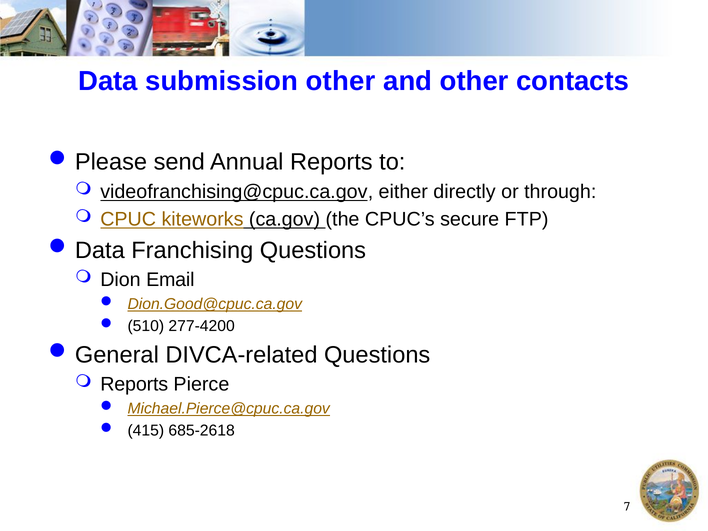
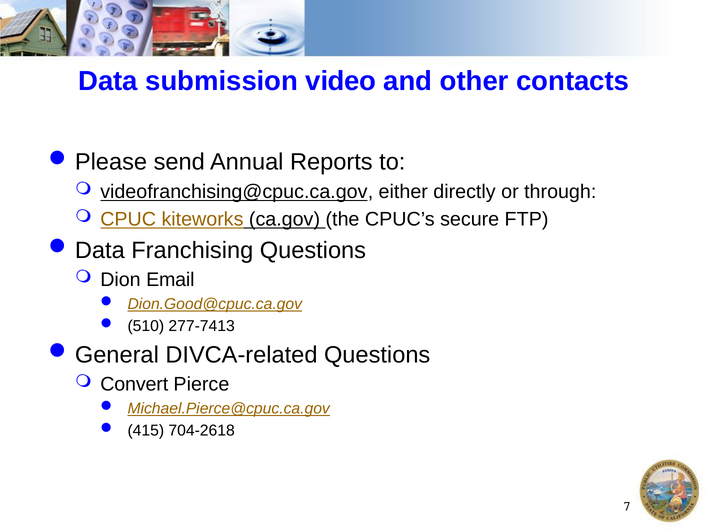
submission other: other -> video
277-4200: 277-4200 -> 277-7413
Reports at (134, 384): Reports -> Convert
685-2618: 685-2618 -> 704-2618
